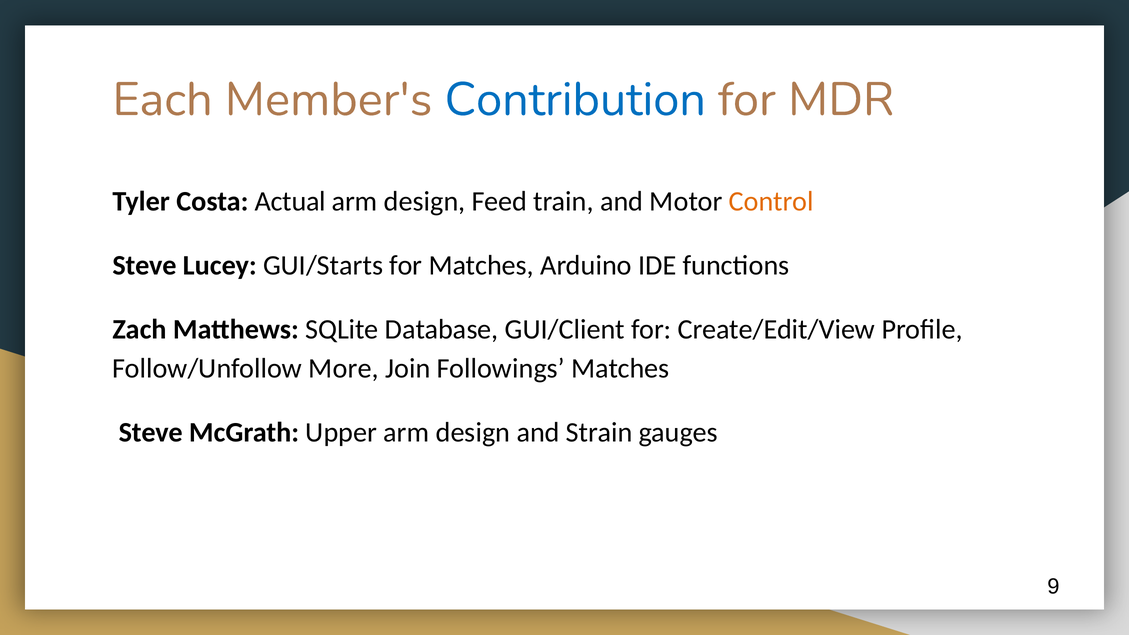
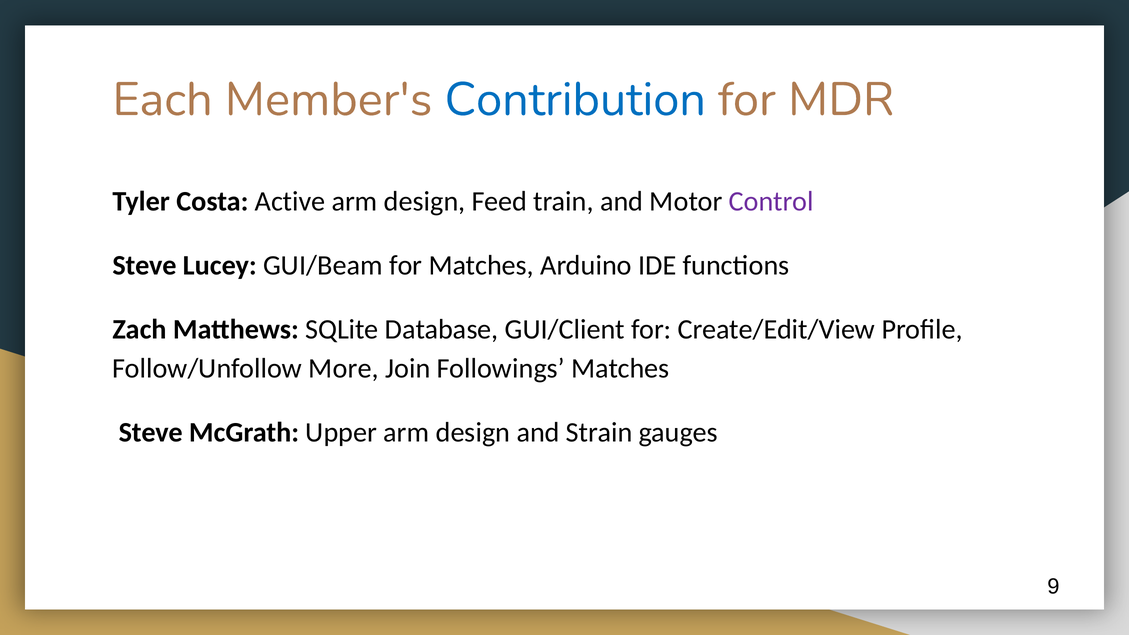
Actual: Actual -> Active
Control colour: orange -> purple
GUI/Starts: GUI/Starts -> GUI/Beam
